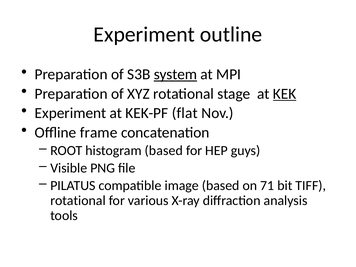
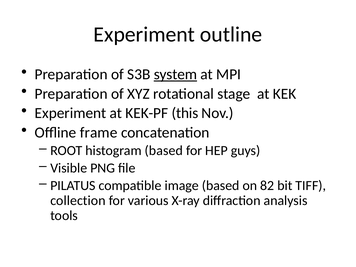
KEK underline: present -> none
flat: flat -> this
71: 71 -> 82
rotational at (78, 201): rotational -> collection
